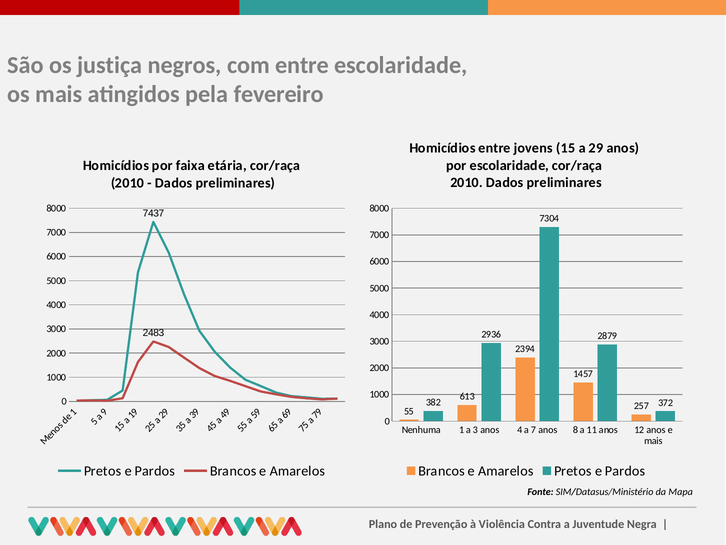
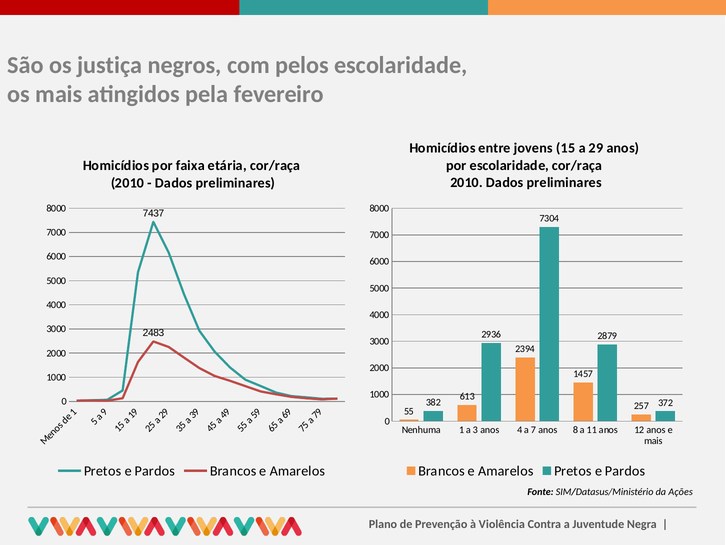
com entre: entre -> pelos
Mapa: Mapa -> Ações
